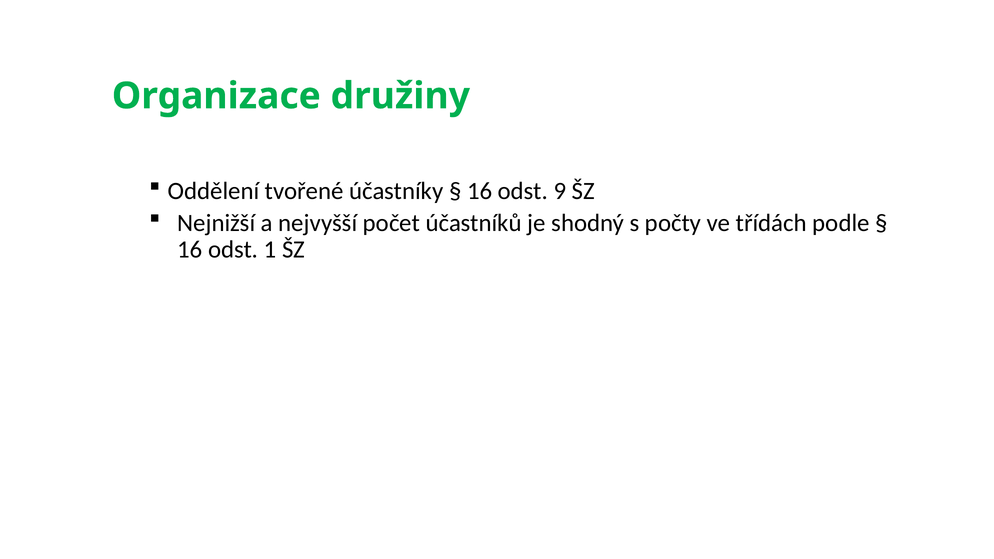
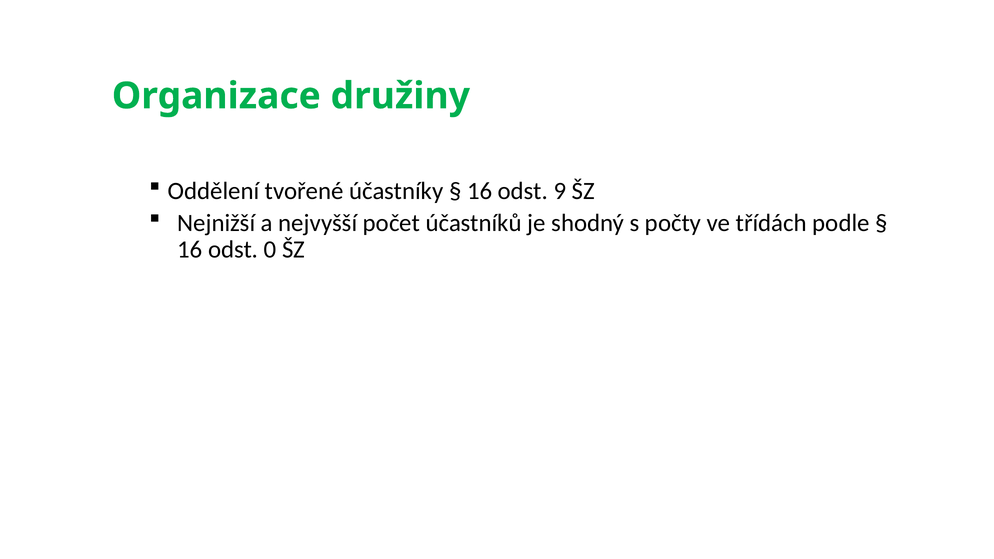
1: 1 -> 0
